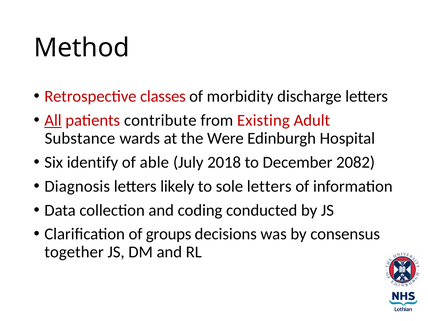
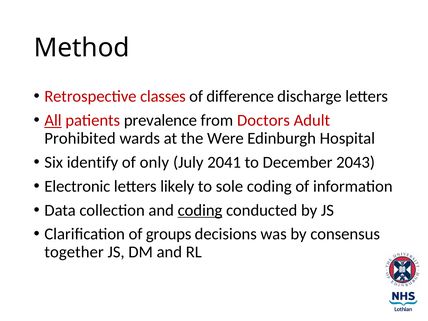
morbidity: morbidity -> difference
contribute: contribute -> prevalence
Existing: Existing -> Doctors
Substance: Substance -> Prohibited
able: able -> only
2018: 2018 -> 2041
2082: 2082 -> 2043
Diagnosis: Diagnosis -> Electronic
sole letters: letters -> coding
coding at (200, 210) underline: none -> present
